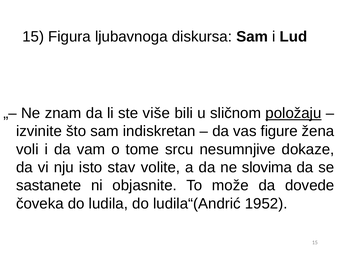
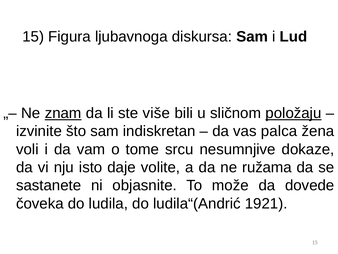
znam underline: none -> present
figure: figure -> palca
stav: stav -> daje
slovima: slovima -> ružama
1952: 1952 -> 1921
